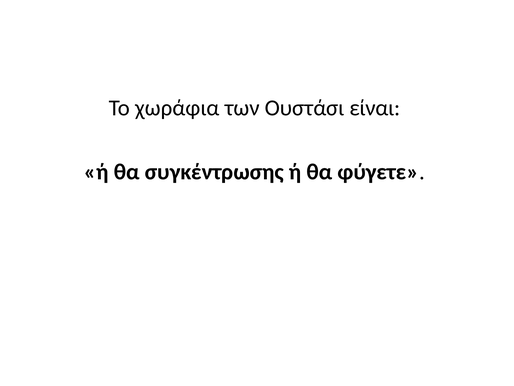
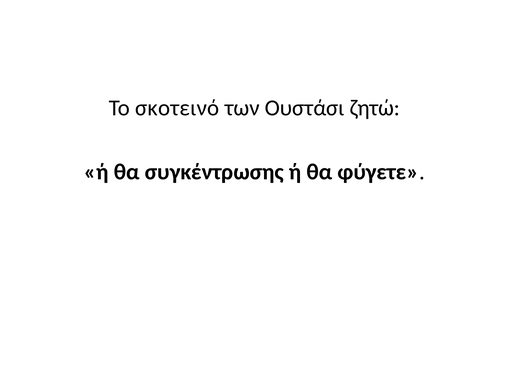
χωράφια: χωράφια -> σκοτεινό
είναι: είναι -> ζητώ
